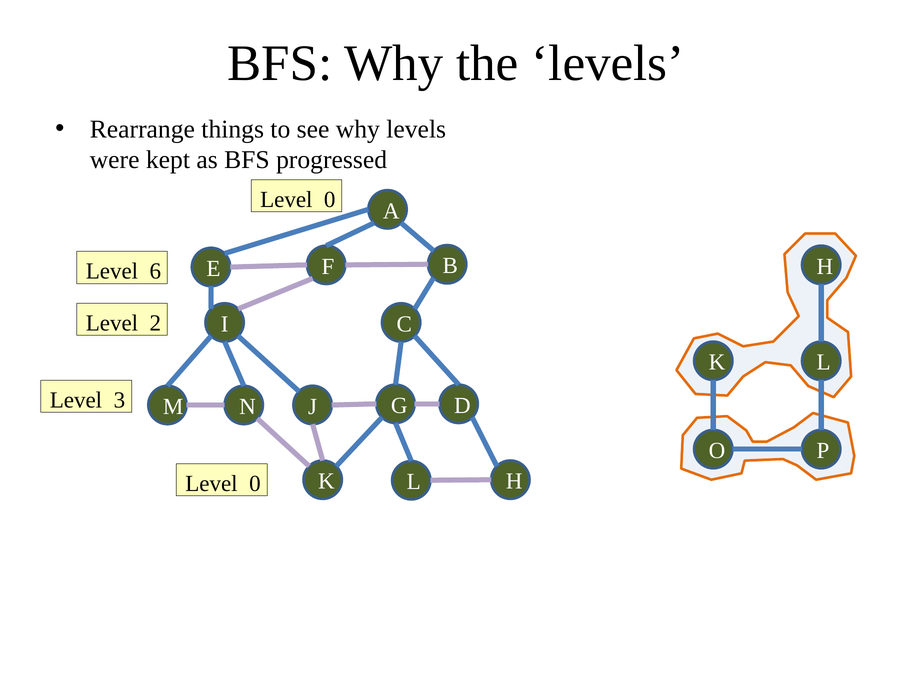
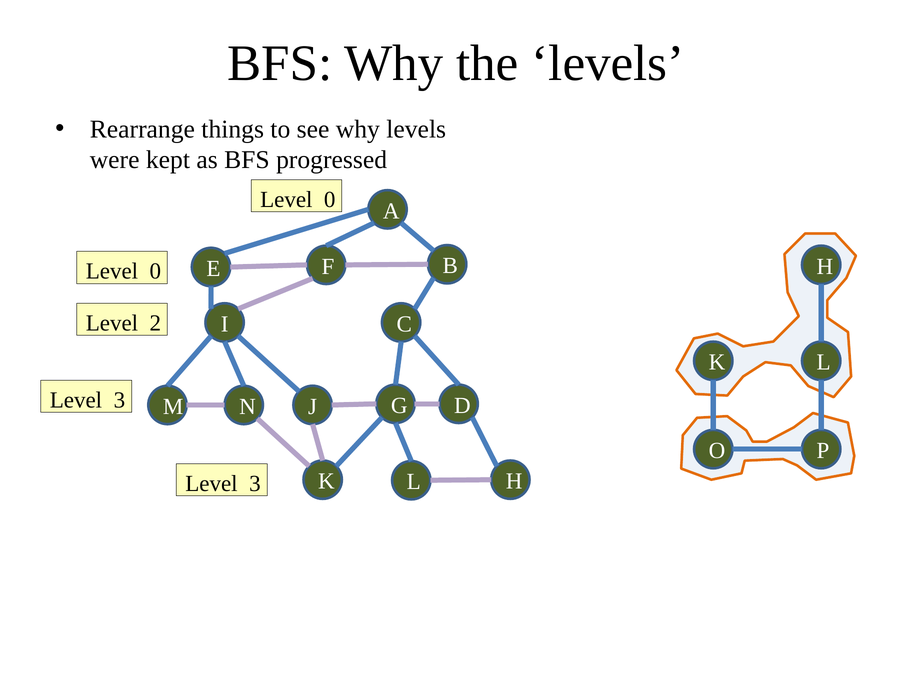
6 at (155, 271): 6 -> 0
0 at (255, 483): 0 -> 3
